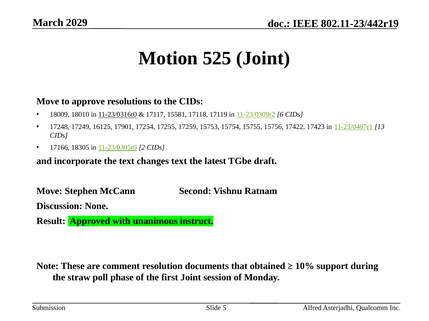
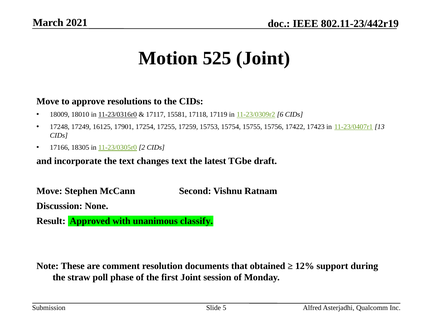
2029: 2029 -> 2021
instruct: instruct -> classify
10%: 10% -> 12%
